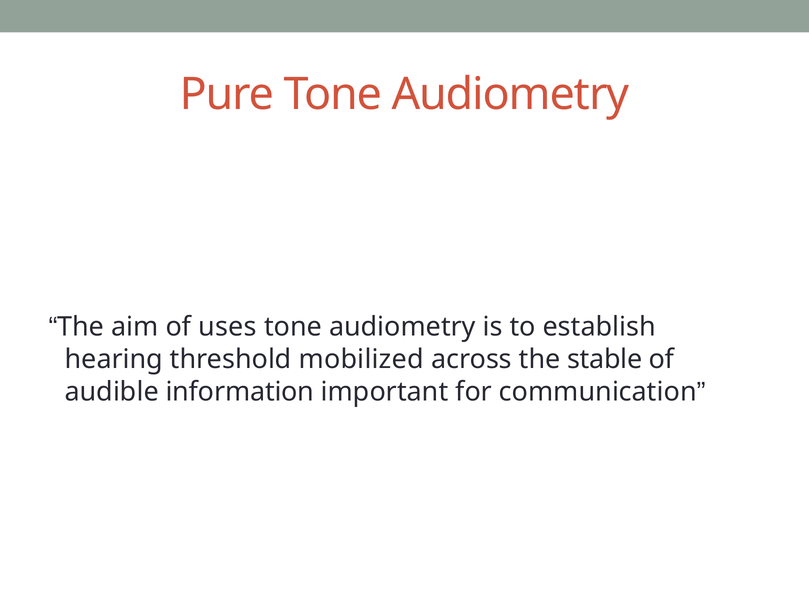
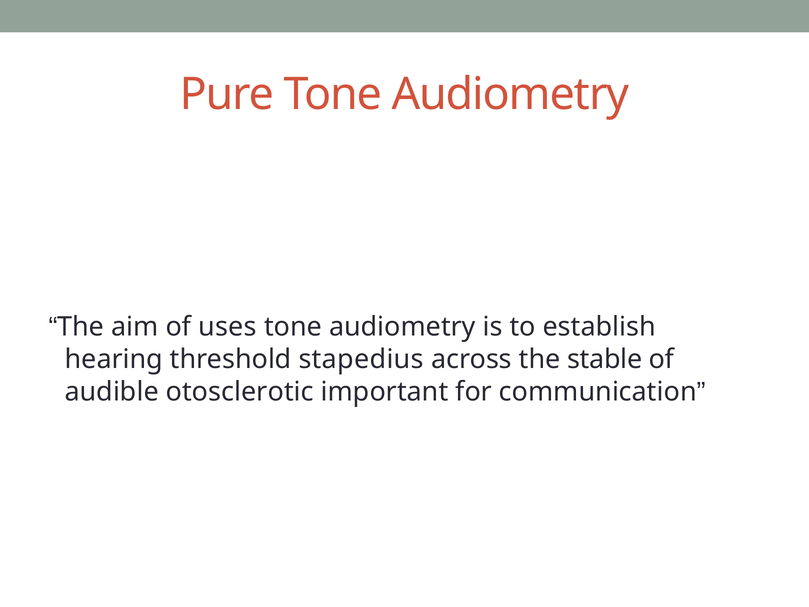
mobilized: mobilized -> stapedius
information: information -> otosclerotic
